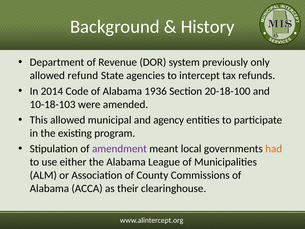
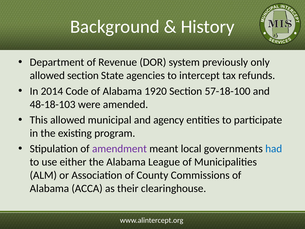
allowed refund: refund -> section
1936: 1936 -> 1920
20-18-100: 20-18-100 -> 57-18-100
10-18-103: 10-18-103 -> 48-18-103
had colour: orange -> blue
